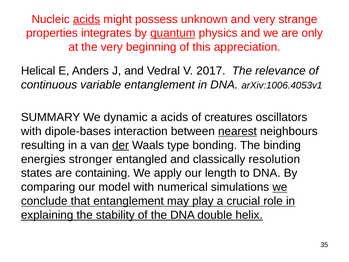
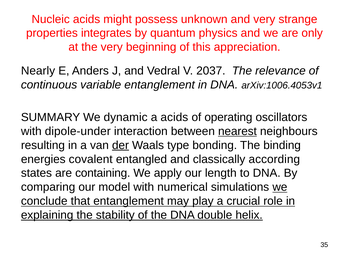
acids at (87, 19) underline: present -> none
quantum underline: present -> none
Helical: Helical -> Nearly
2017: 2017 -> 2037
creatures: creatures -> operating
dipole-bases: dipole-bases -> dipole-under
stronger: stronger -> covalent
resolution: resolution -> according
